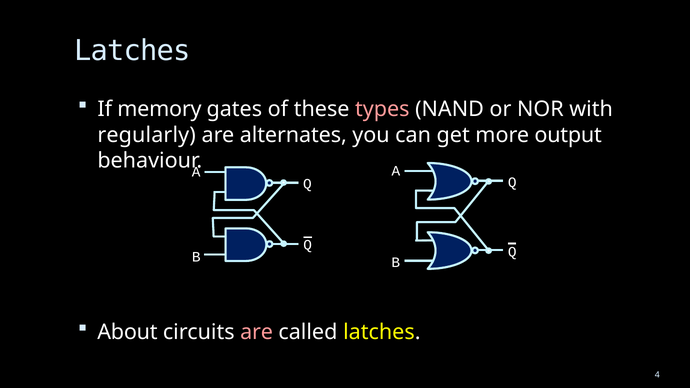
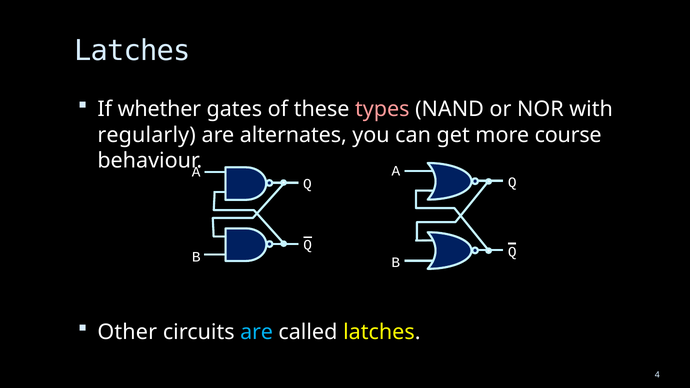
memory: memory -> whether
output: output -> course
About: About -> Other
are at (257, 332) colour: pink -> light blue
